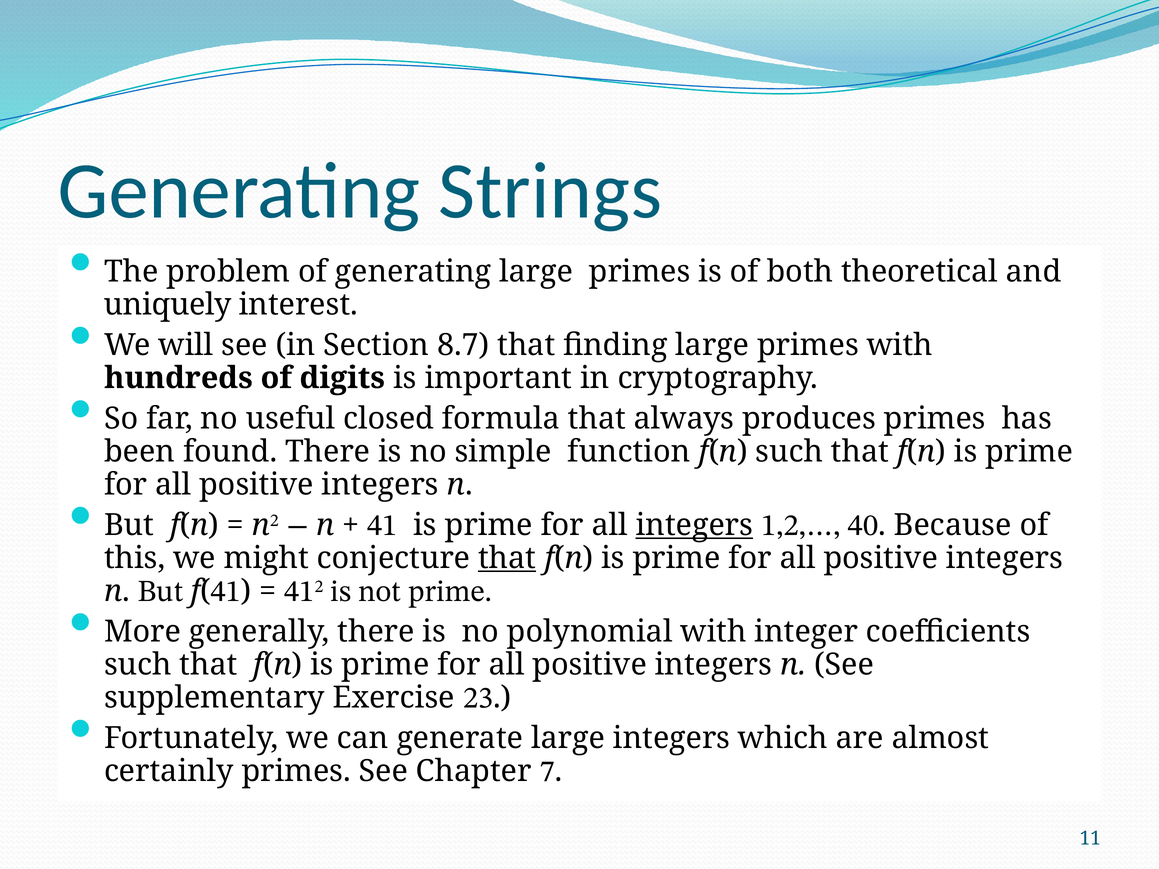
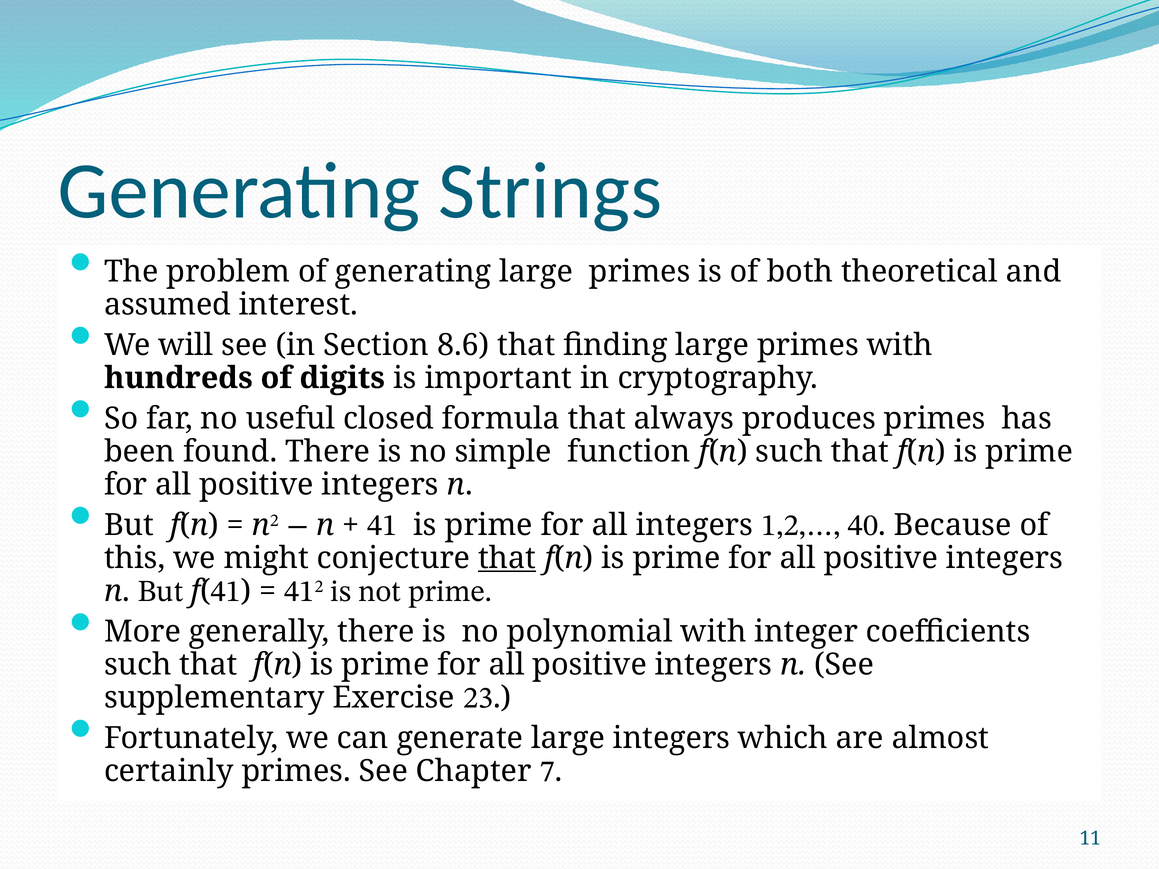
uniquely: uniquely -> assumed
8.7: 8.7 -> 8.6
integers at (694, 525) underline: present -> none
